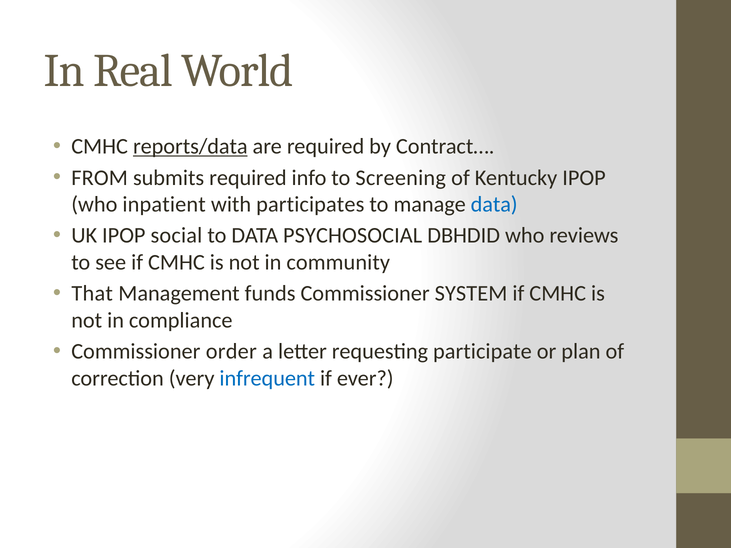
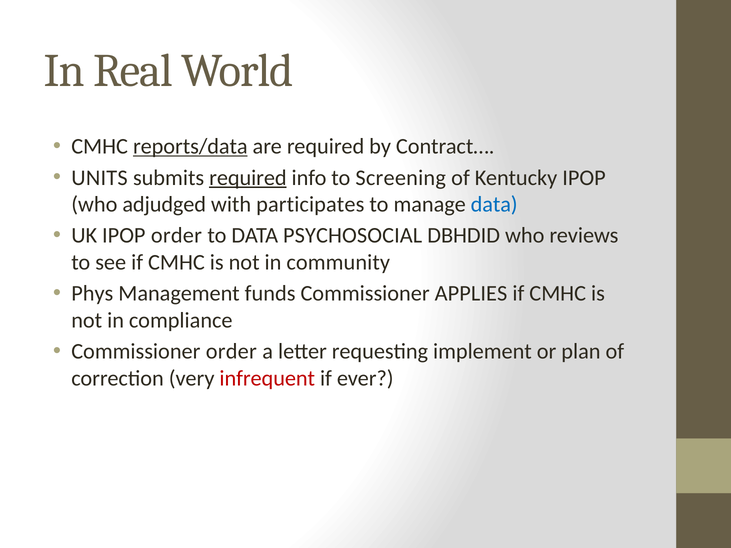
FROM: FROM -> UNITS
required at (248, 178) underline: none -> present
inpatient: inpatient -> adjudged
IPOP social: social -> order
That: That -> Phys
SYSTEM: SYSTEM -> APPLIES
participate: participate -> implement
infrequent colour: blue -> red
